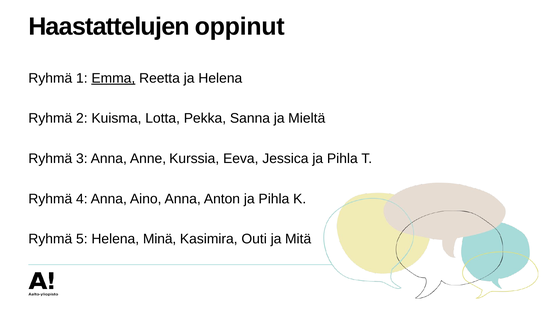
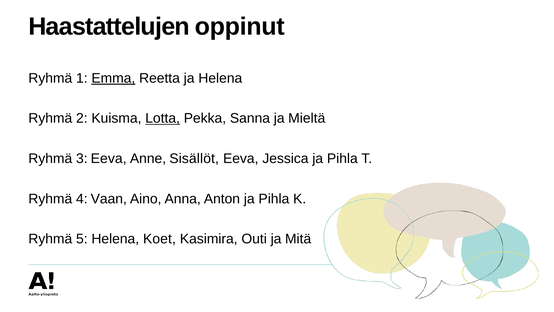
Lotta underline: none -> present
3 Anna: Anna -> Eeva
Kurssia: Kurssia -> Sisällöt
4 Anna: Anna -> Vaan
Minä: Minä -> Koet
